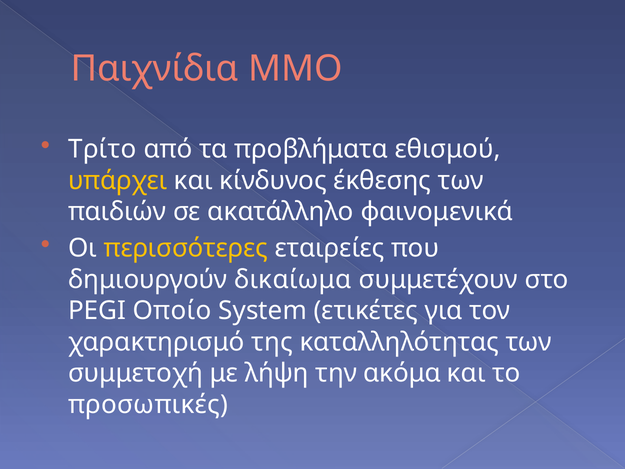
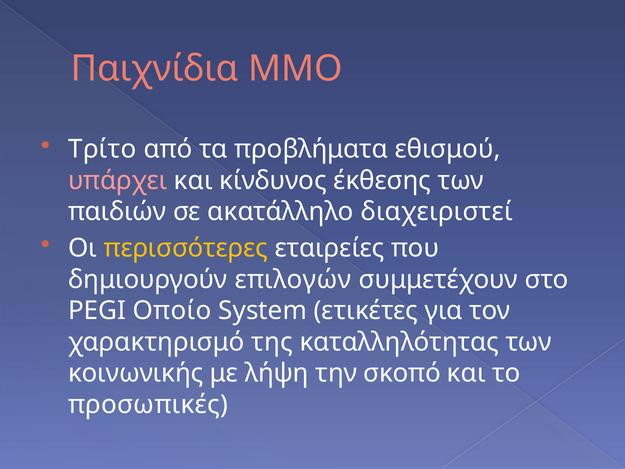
υπάρχει colour: yellow -> pink
φαινομενικά: φαινομενικά -> διαχειριστεί
δικαίωμα: δικαίωμα -> επιλογών
συμμετοχή: συμμετοχή -> κοινωνικής
ακόμα: ακόμα -> σκοπό
